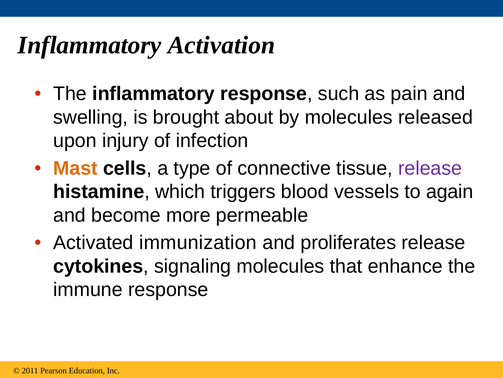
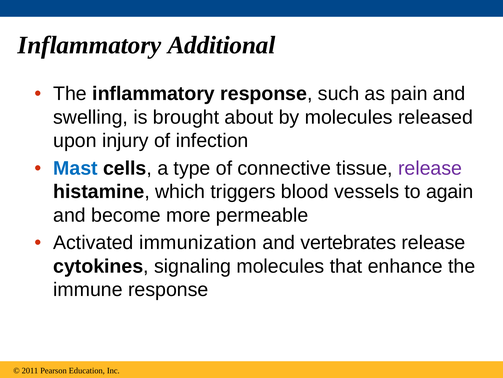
Activation: Activation -> Additional
Mast colour: orange -> blue
proliferates: proliferates -> vertebrates
